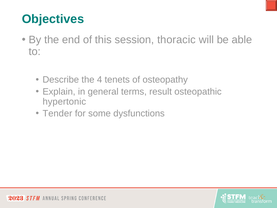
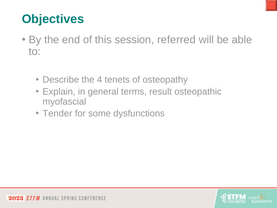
thoracic: thoracic -> referred
hypertonic: hypertonic -> myofascial
